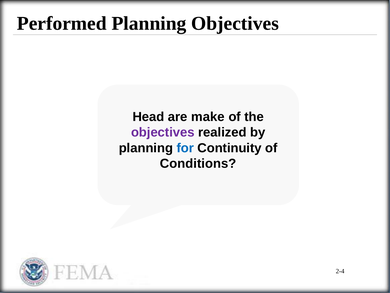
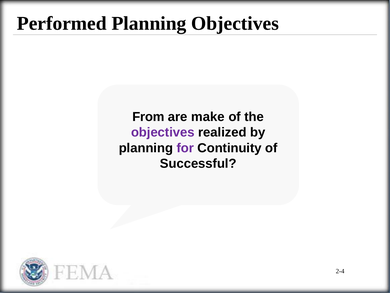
Head: Head -> From
for colour: blue -> purple
Conditions: Conditions -> Successful
